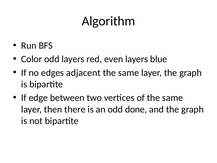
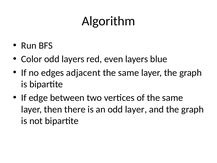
odd done: done -> layer
